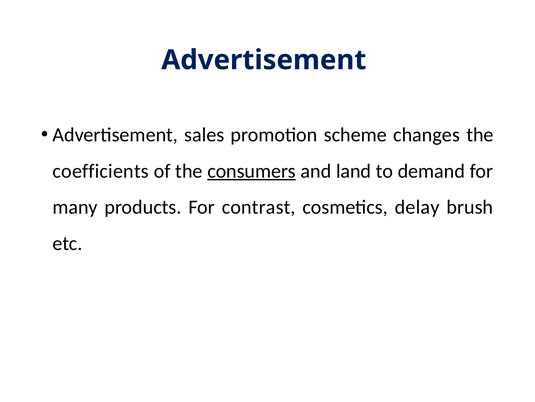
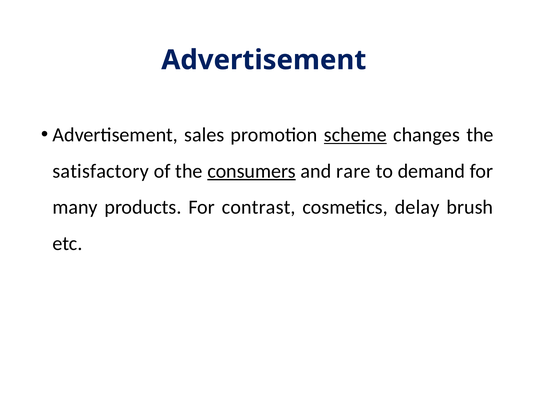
scheme underline: none -> present
coefficients: coefficients -> satisfactory
land: land -> rare
